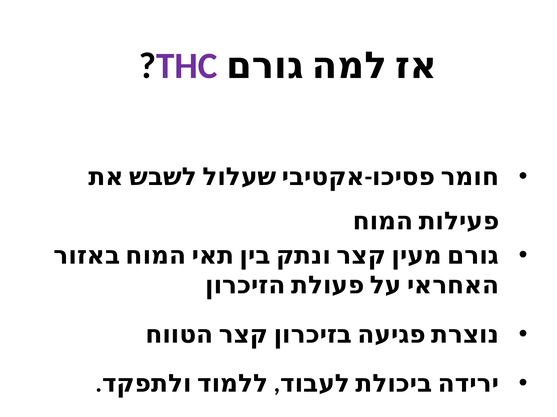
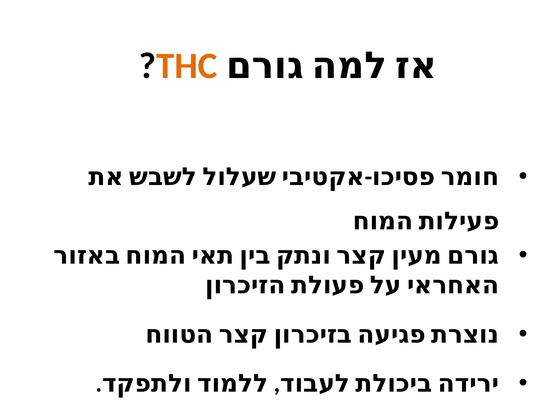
THC colour: purple -> orange
